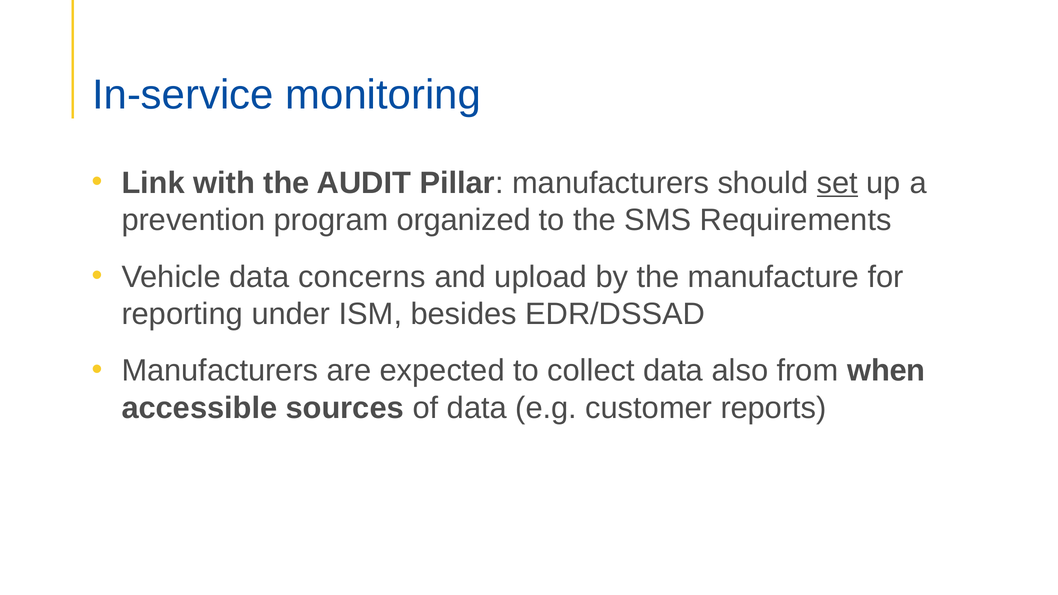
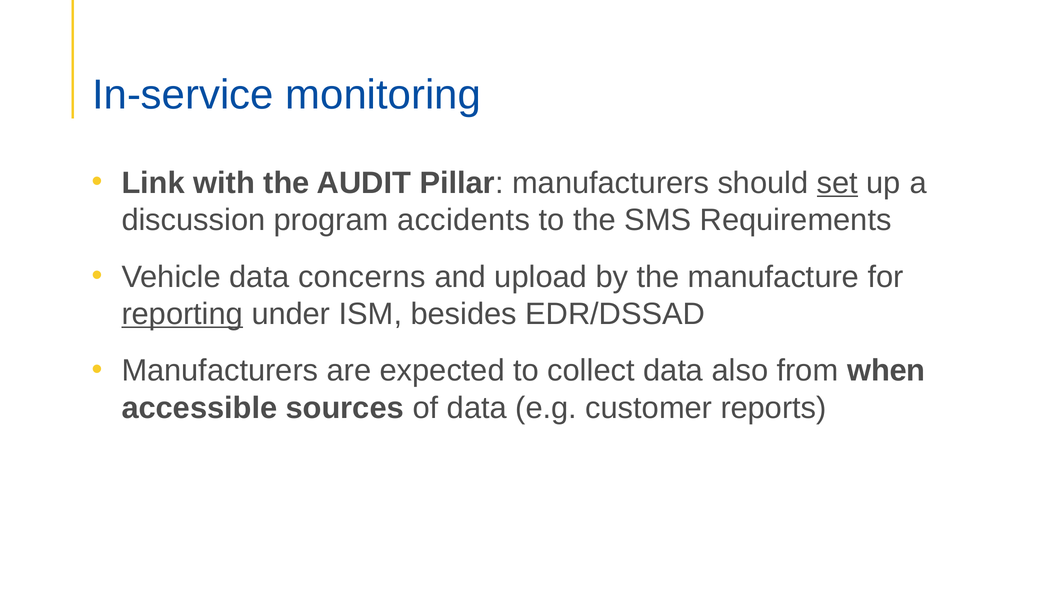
prevention: prevention -> discussion
organized: organized -> accidents
reporting underline: none -> present
